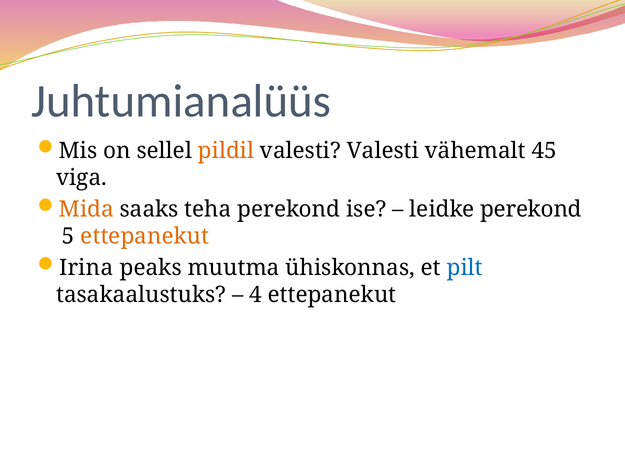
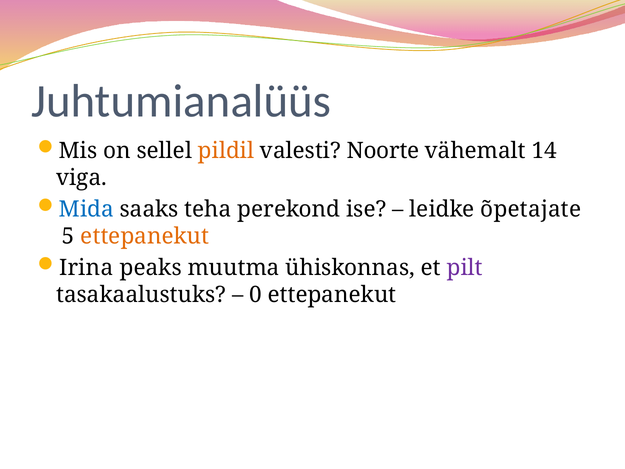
valesti Valesti: Valesti -> Noorte
45: 45 -> 14
Mida colour: orange -> blue
leidke perekond: perekond -> õpetajate
pilt colour: blue -> purple
4: 4 -> 0
